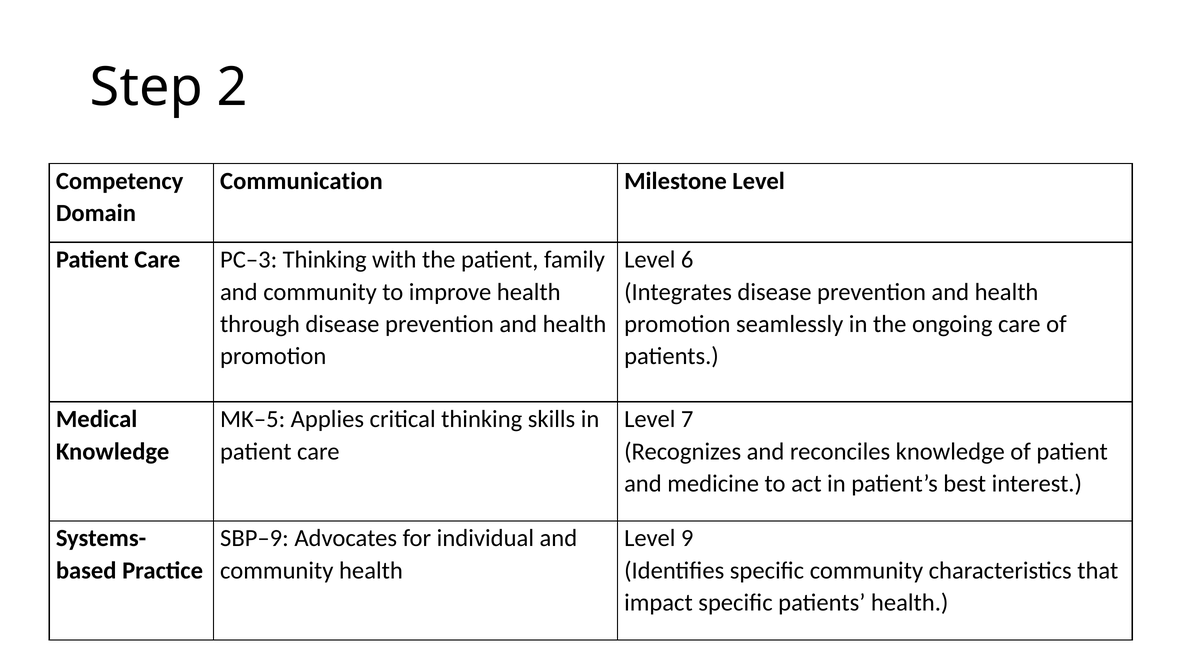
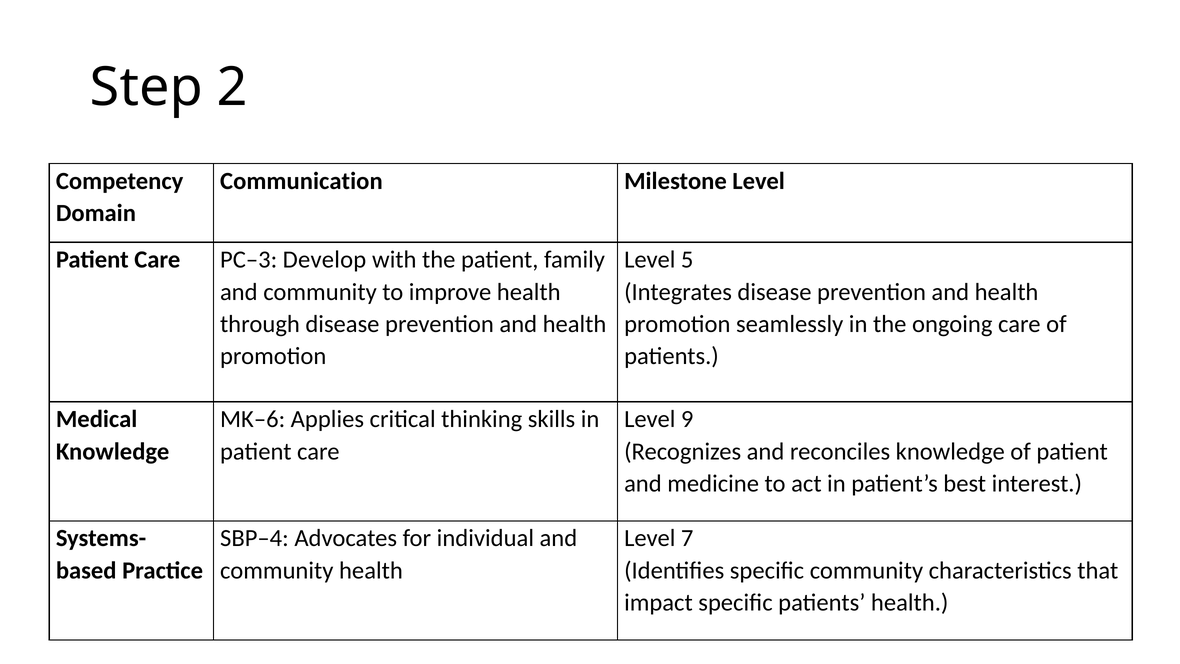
PC–3 Thinking: Thinking -> Develop
6: 6 -> 5
MK–5: MK–5 -> MK–6
7: 7 -> 9
SBP–9: SBP–9 -> SBP–4
9: 9 -> 7
